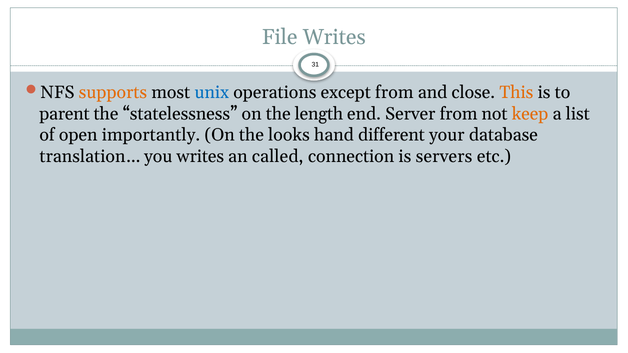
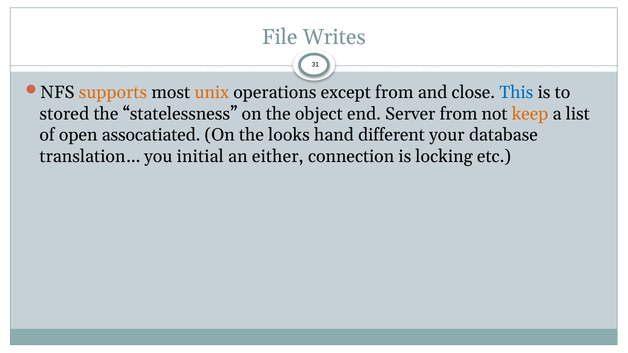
unix colour: blue -> orange
This colour: orange -> blue
parent: parent -> stored
length: length -> object
importantly: importantly -> assocatiated
you writes: writes -> initial
called: called -> either
servers: servers -> locking
